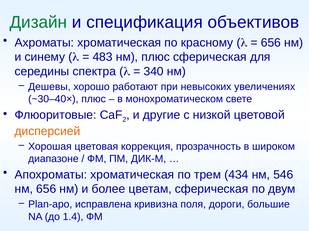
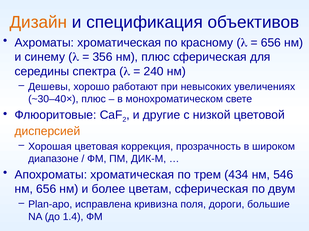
Дизайн colour: green -> orange
483: 483 -> 356
340: 340 -> 240
